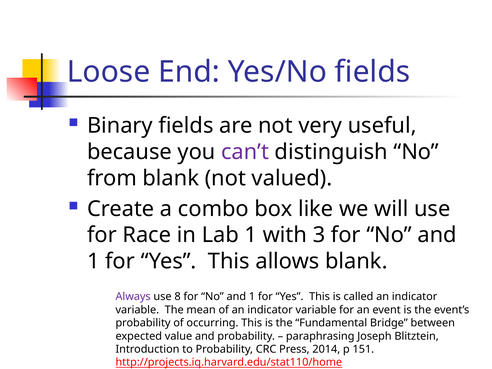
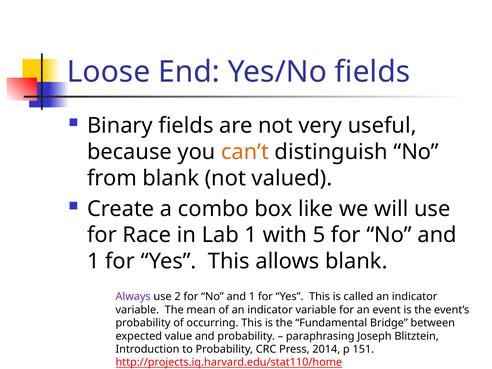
can’t colour: purple -> orange
3: 3 -> 5
8: 8 -> 2
